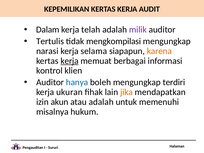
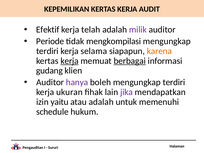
Dalam: Dalam -> Efektif
Tertulis: Tertulis -> Periode
narasi at (47, 51): narasi -> terdiri
berbagai underline: none -> present
kontrol: kontrol -> gudang
hanya colour: blue -> purple
jika colour: orange -> purple
akun: akun -> yaitu
misalnya: misalnya -> schedule
